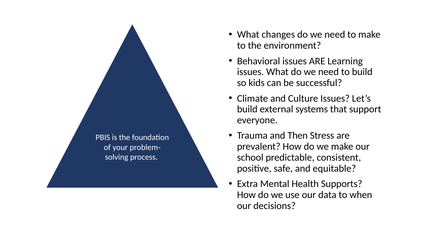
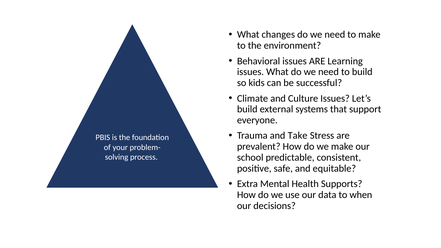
Then: Then -> Take
